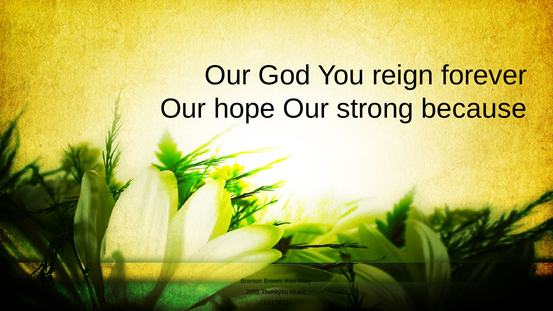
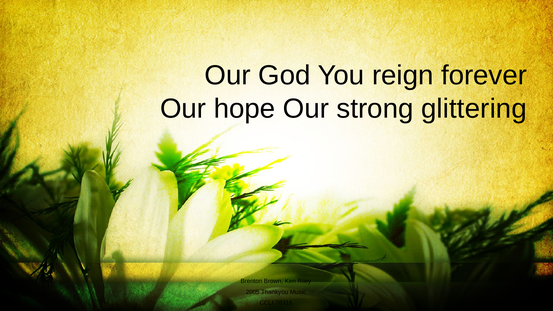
because: because -> glittering
